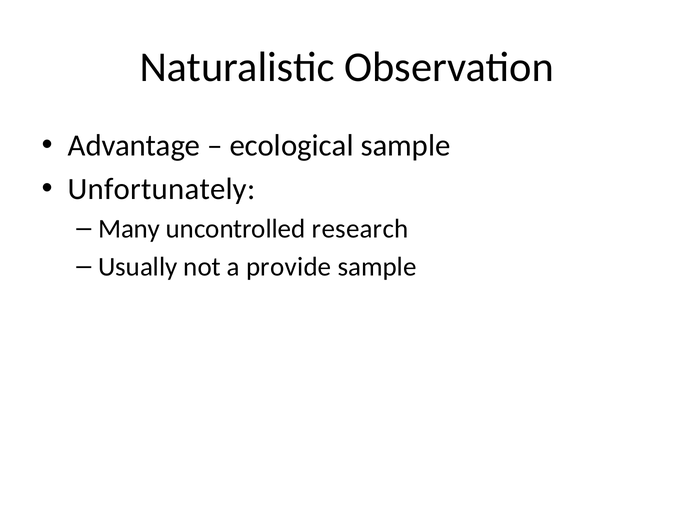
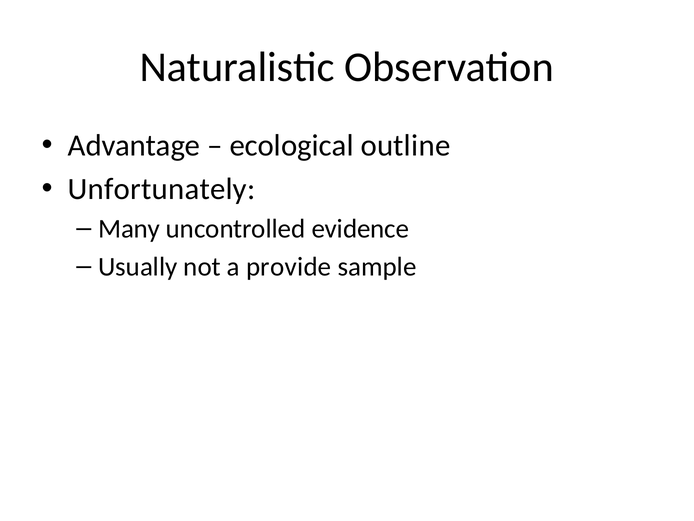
ecological sample: sample -> outline
research: research -> evidence
